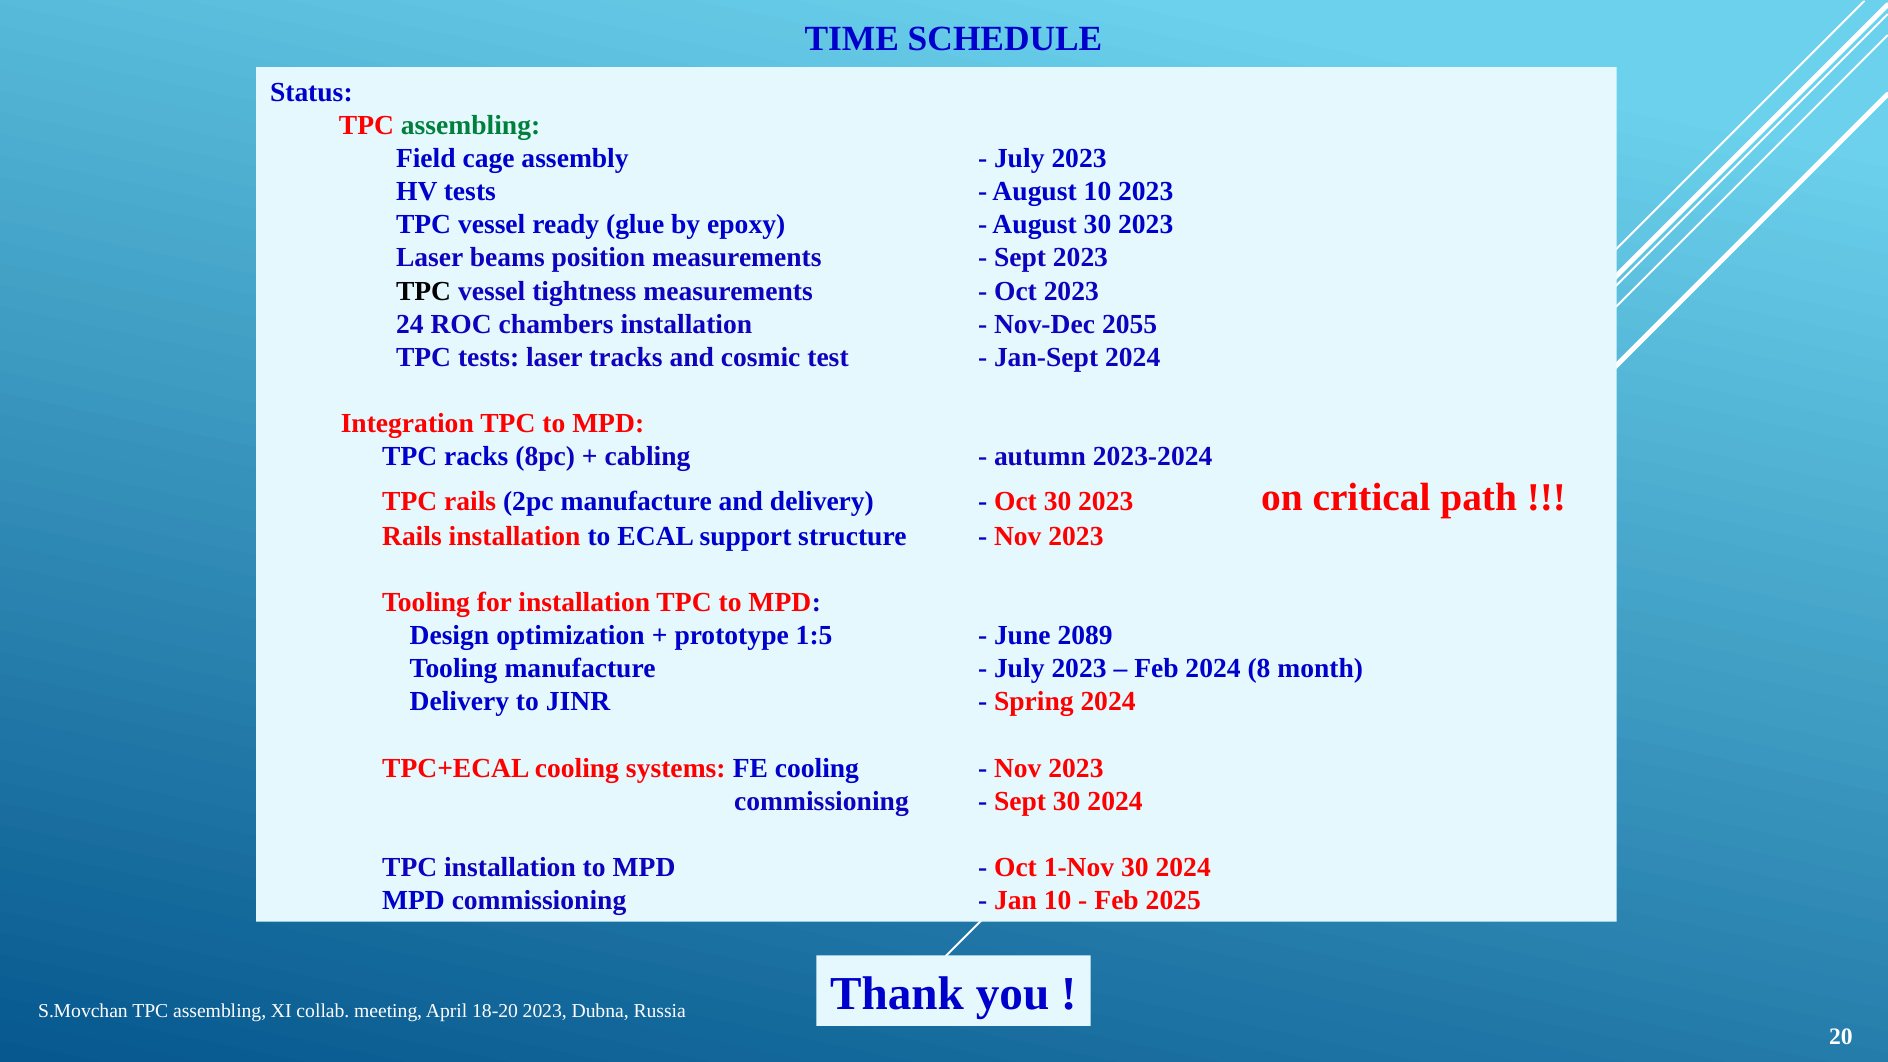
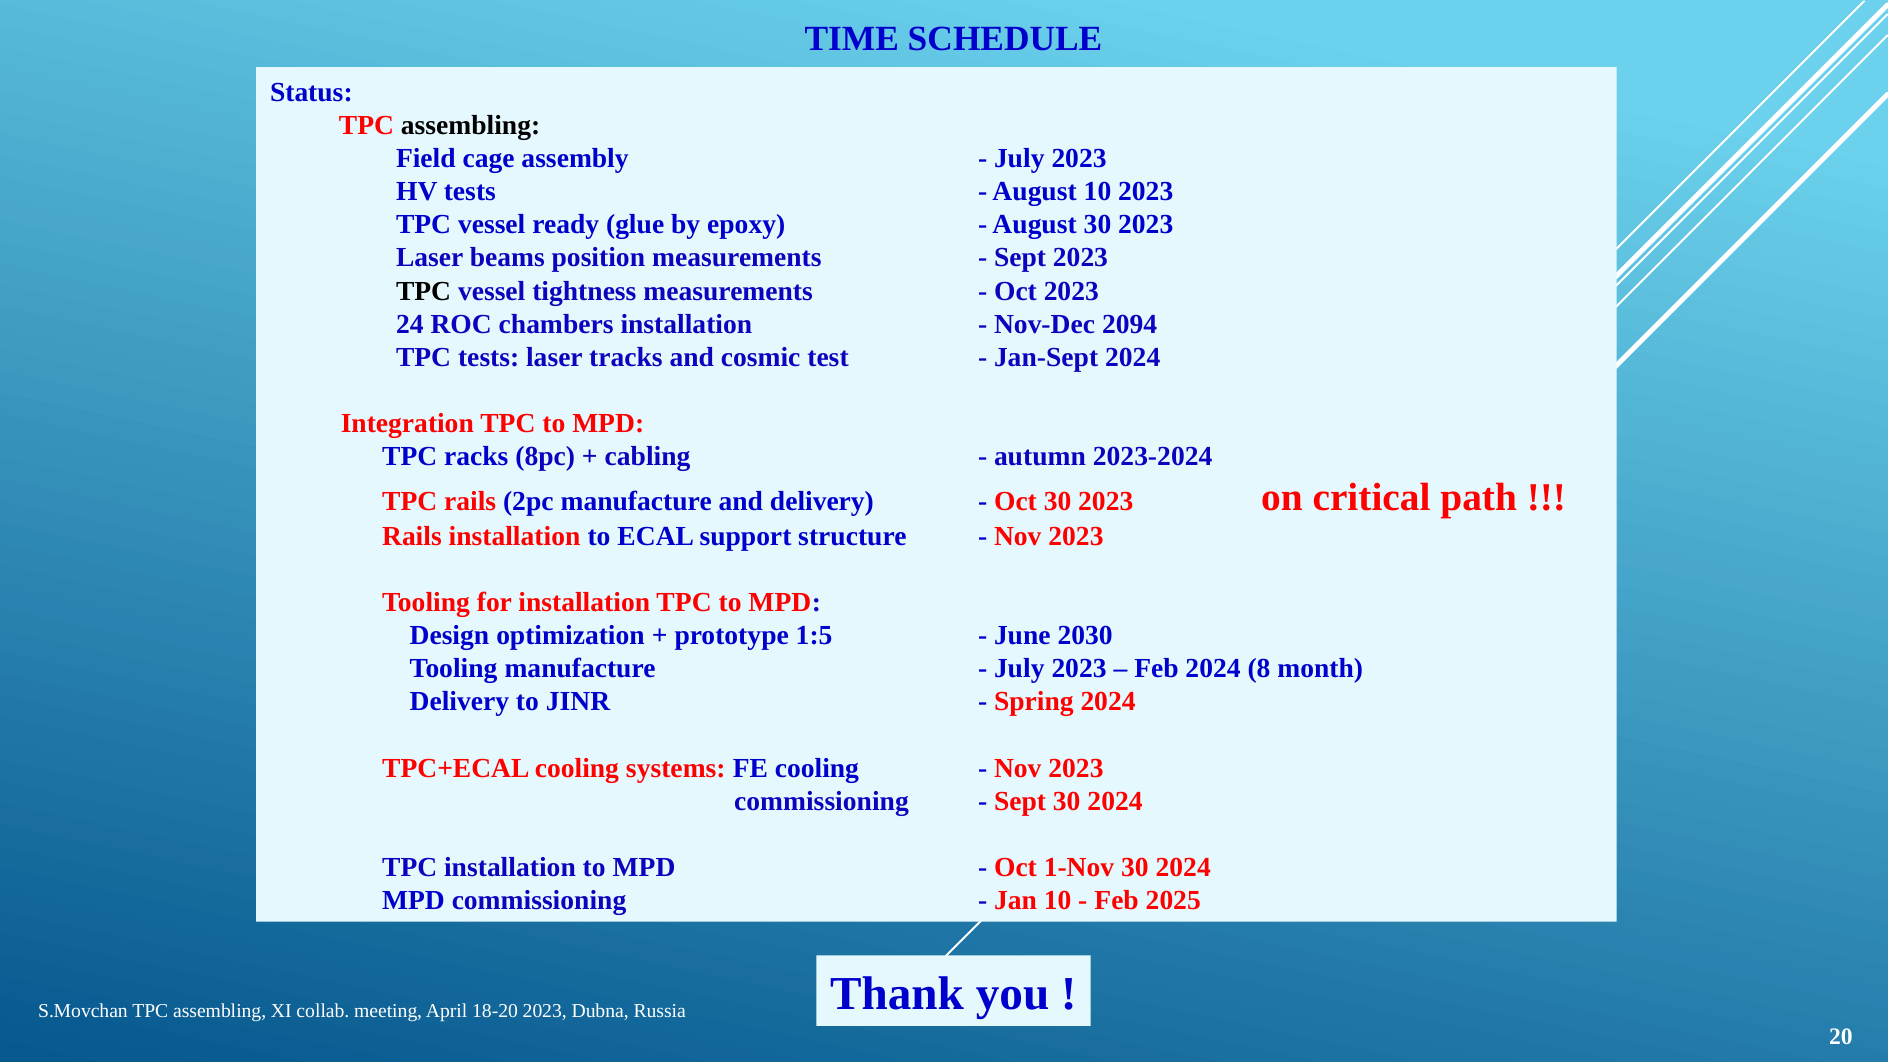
assembling at (471, 126) colour: green -> black
2055: 2055 -> 2094
2089: 2089 -> 2030
